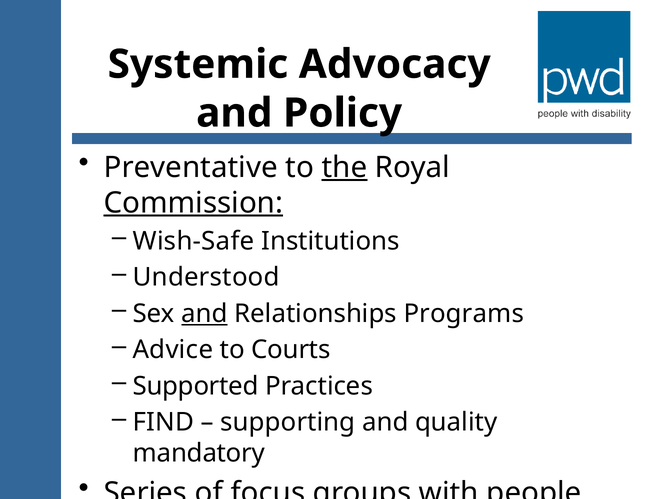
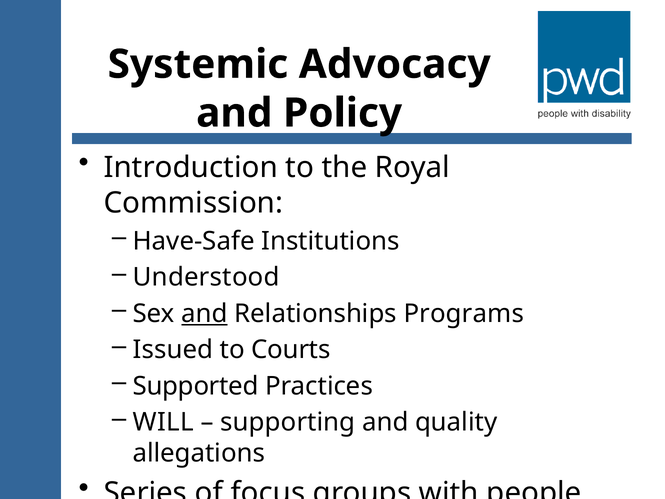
Preventative: Preventative -> Introduction
the underline: present -> none
Commission underline: present -> none
Wish-Safe: Wish-Safe -> Have-Safe
Advice: Advice -> Issued
FIND: FIND -> WILL
mandatory: mandatory -> allegations
